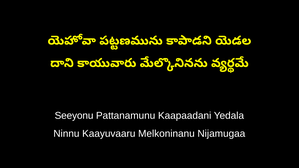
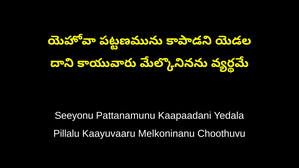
Ninnu: Ninnu -> Pillalu
Nijamugaa: Nijamugaa -> Choothuvu
